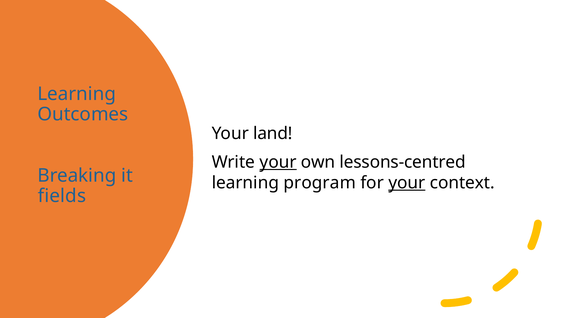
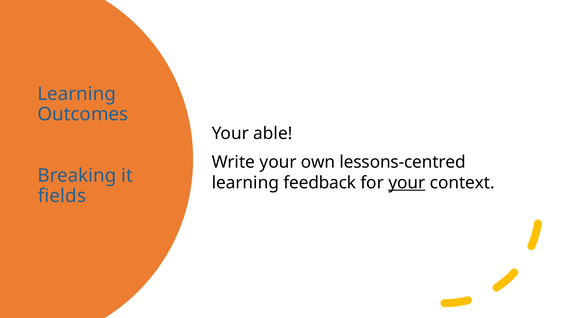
land: land -> able
your at (278, 162) underline: present -> none
program: program -> feedback
